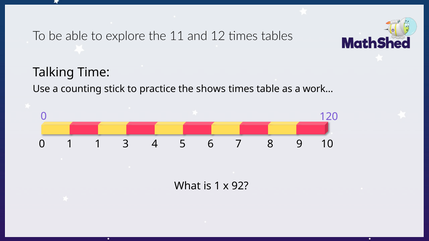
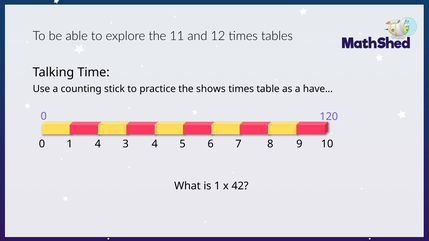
work…: work… -> have…
1 1: 1 -> 4
92: 92 -> 42
